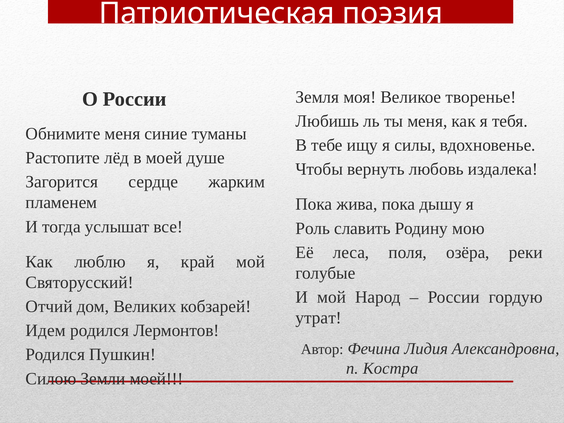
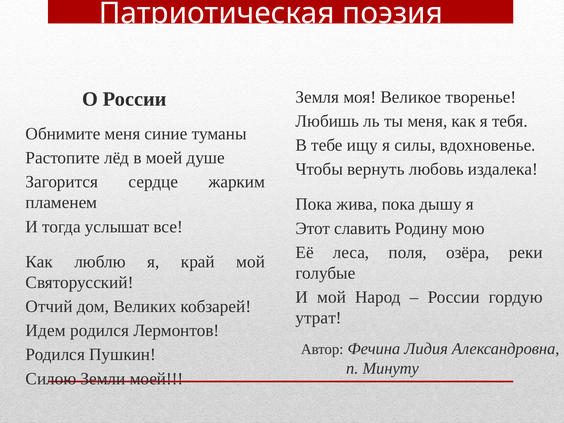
Роль: Роль -> Этот
Костра: Костра -> Минуту
